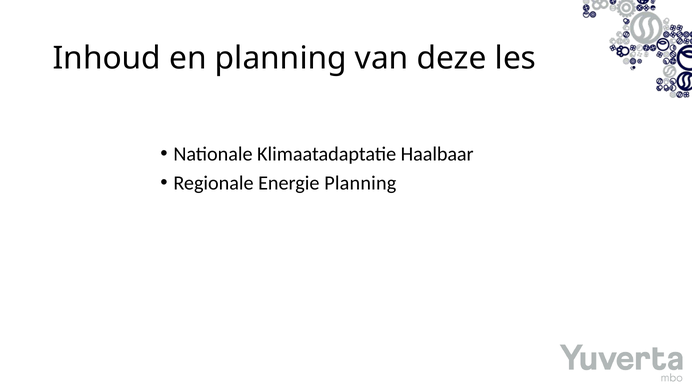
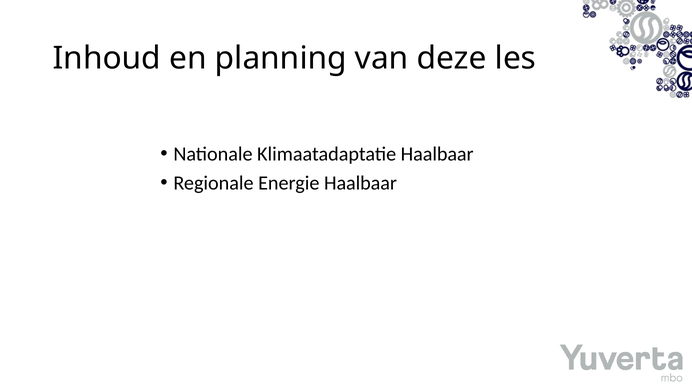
Energie Planning: Planning -> Haalbaar
